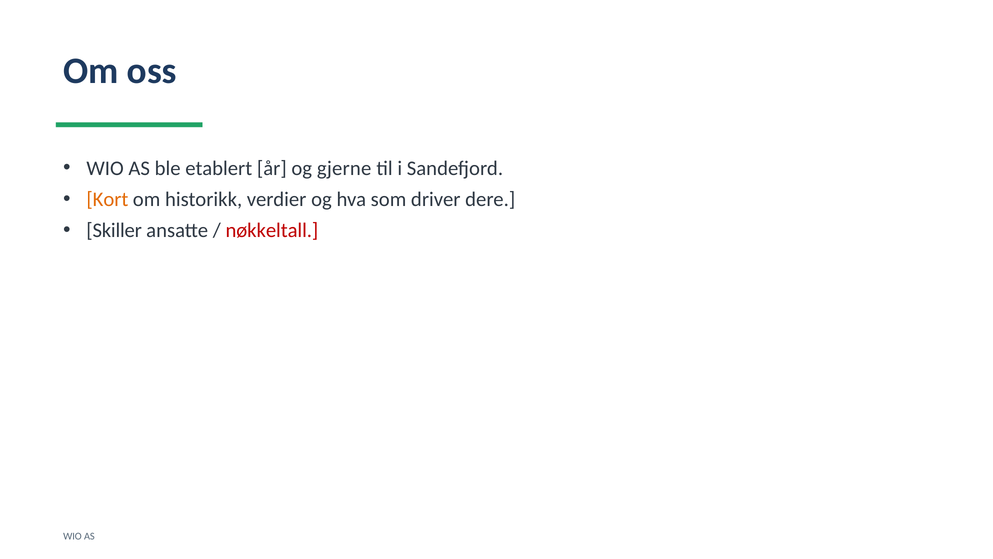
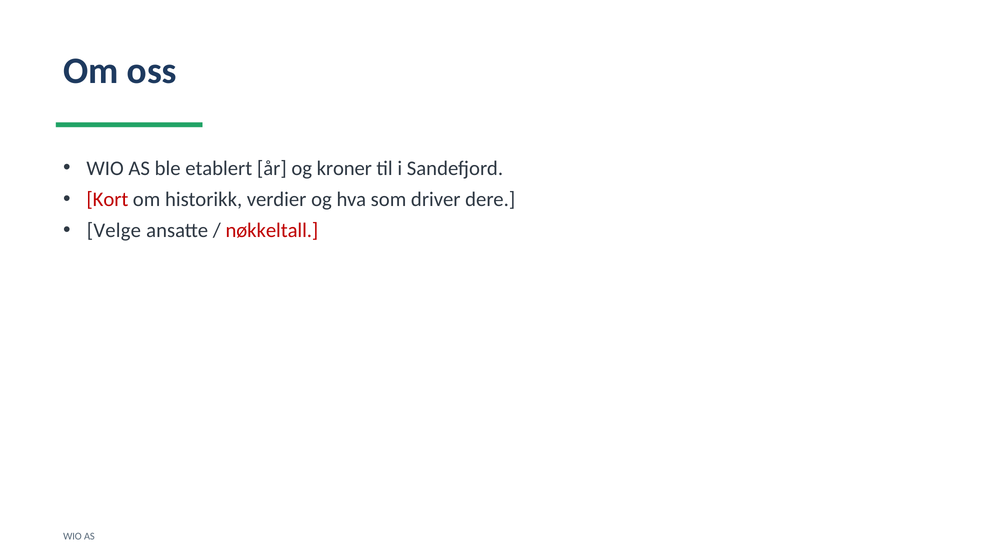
gjerne: gjerne -> kroner
Kort colour: orange -> red
Skiller: Skiller -> Velge
